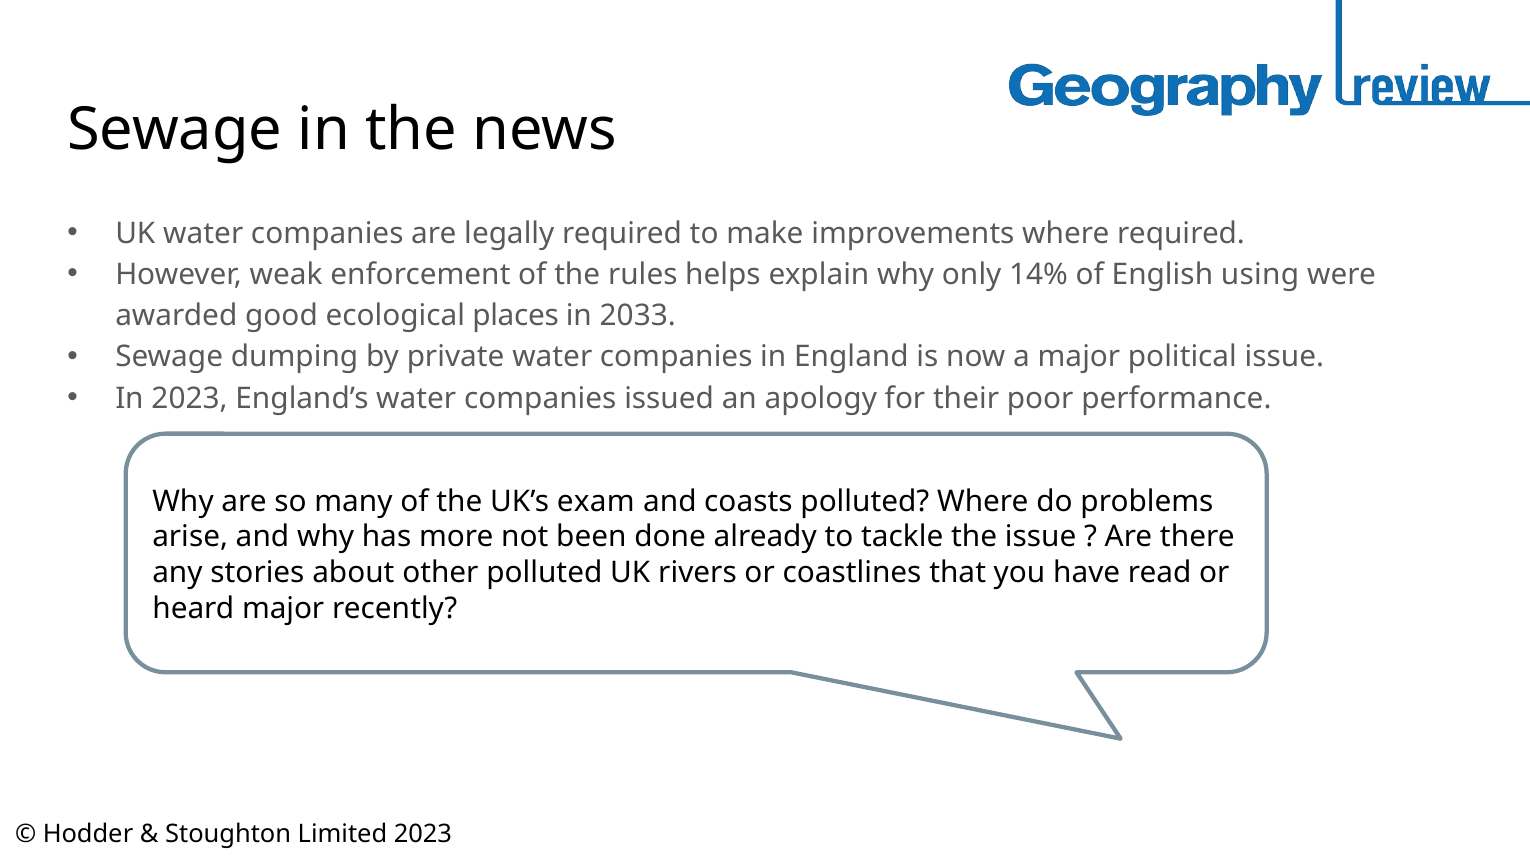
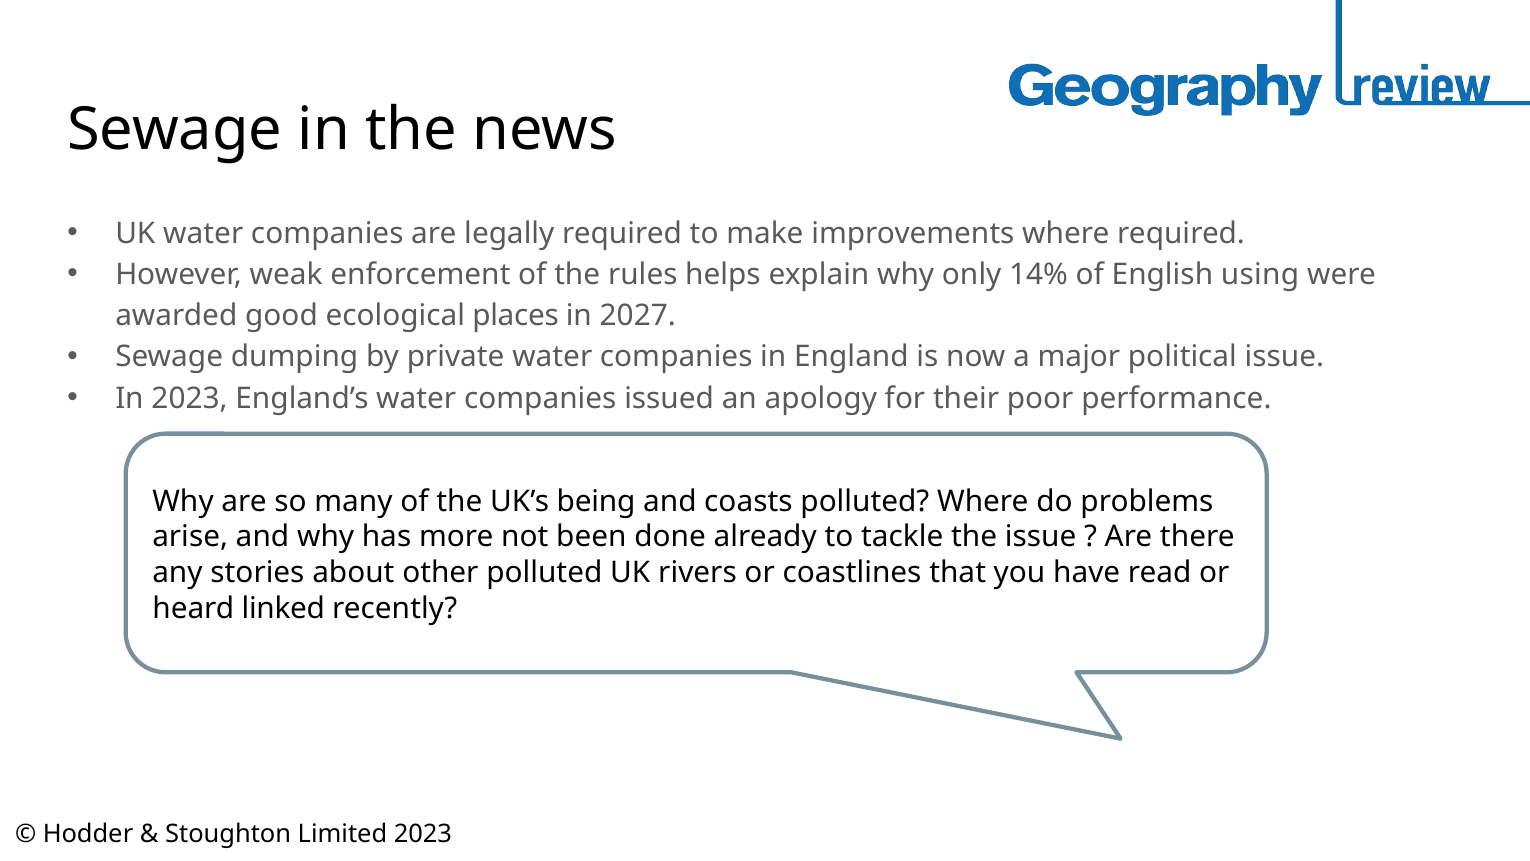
2033: 2033 -> 2027
exam: exam -> being
heard major: major -> linked
